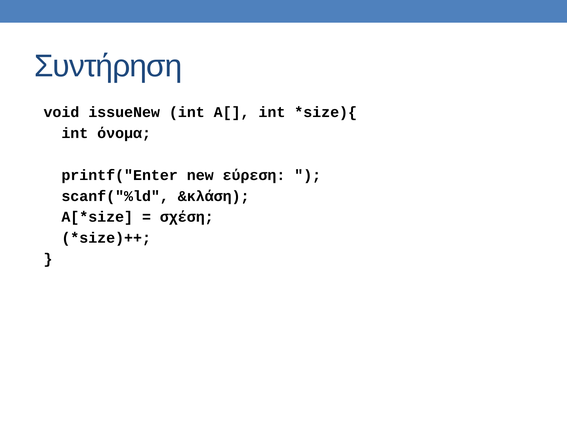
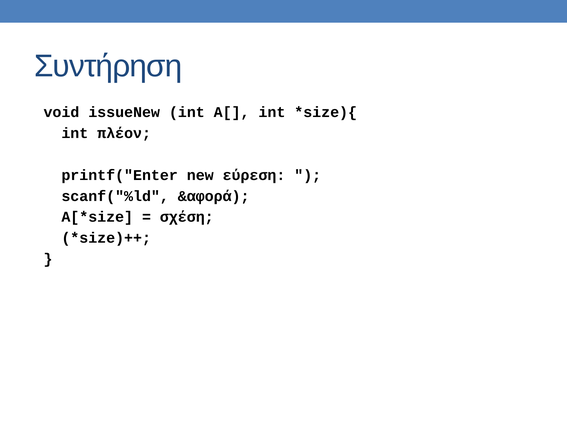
όνομα: όνομα -> πλέον
&κλάση: &κλάση -> &αφορά
